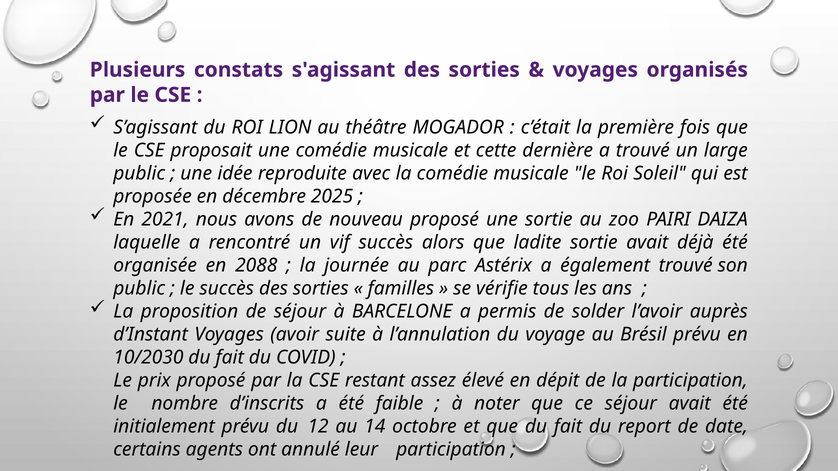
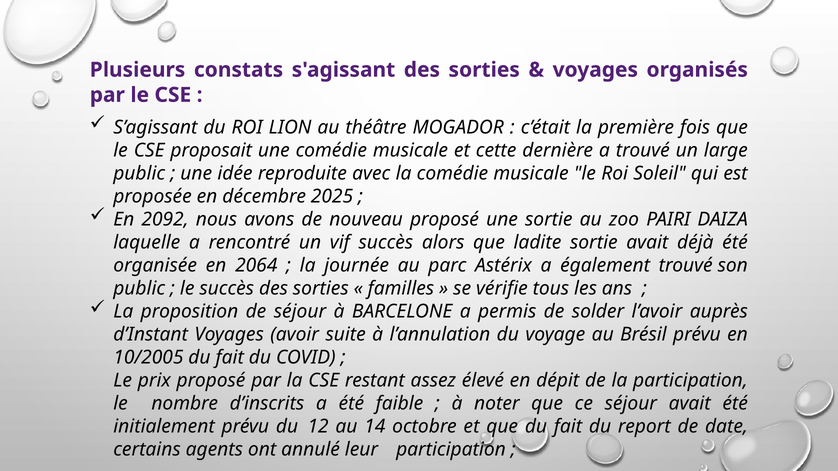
2021: 2021 -> 2092
2088: 2088 -> 2064
10/2030: 10/2030 -> 10/2005
